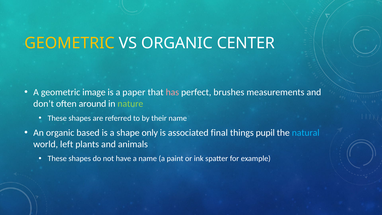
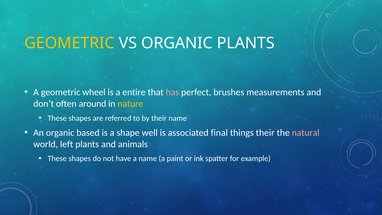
ORGANIC CENTER: CENTER -> PLANTS
image: image -> wheel
paper: paper -> entire
nature colour: light green -> yellow
only: only -> well
things pupil: pupil -> their
natural colour: light blue -> pink
